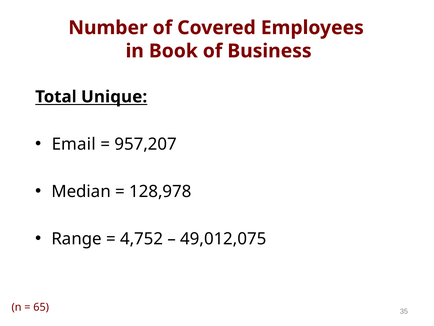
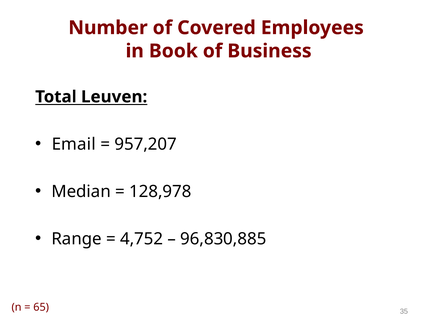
Unique: Unique -> Leuven
49,012,075: 49,012,075 -> 96,830,885
